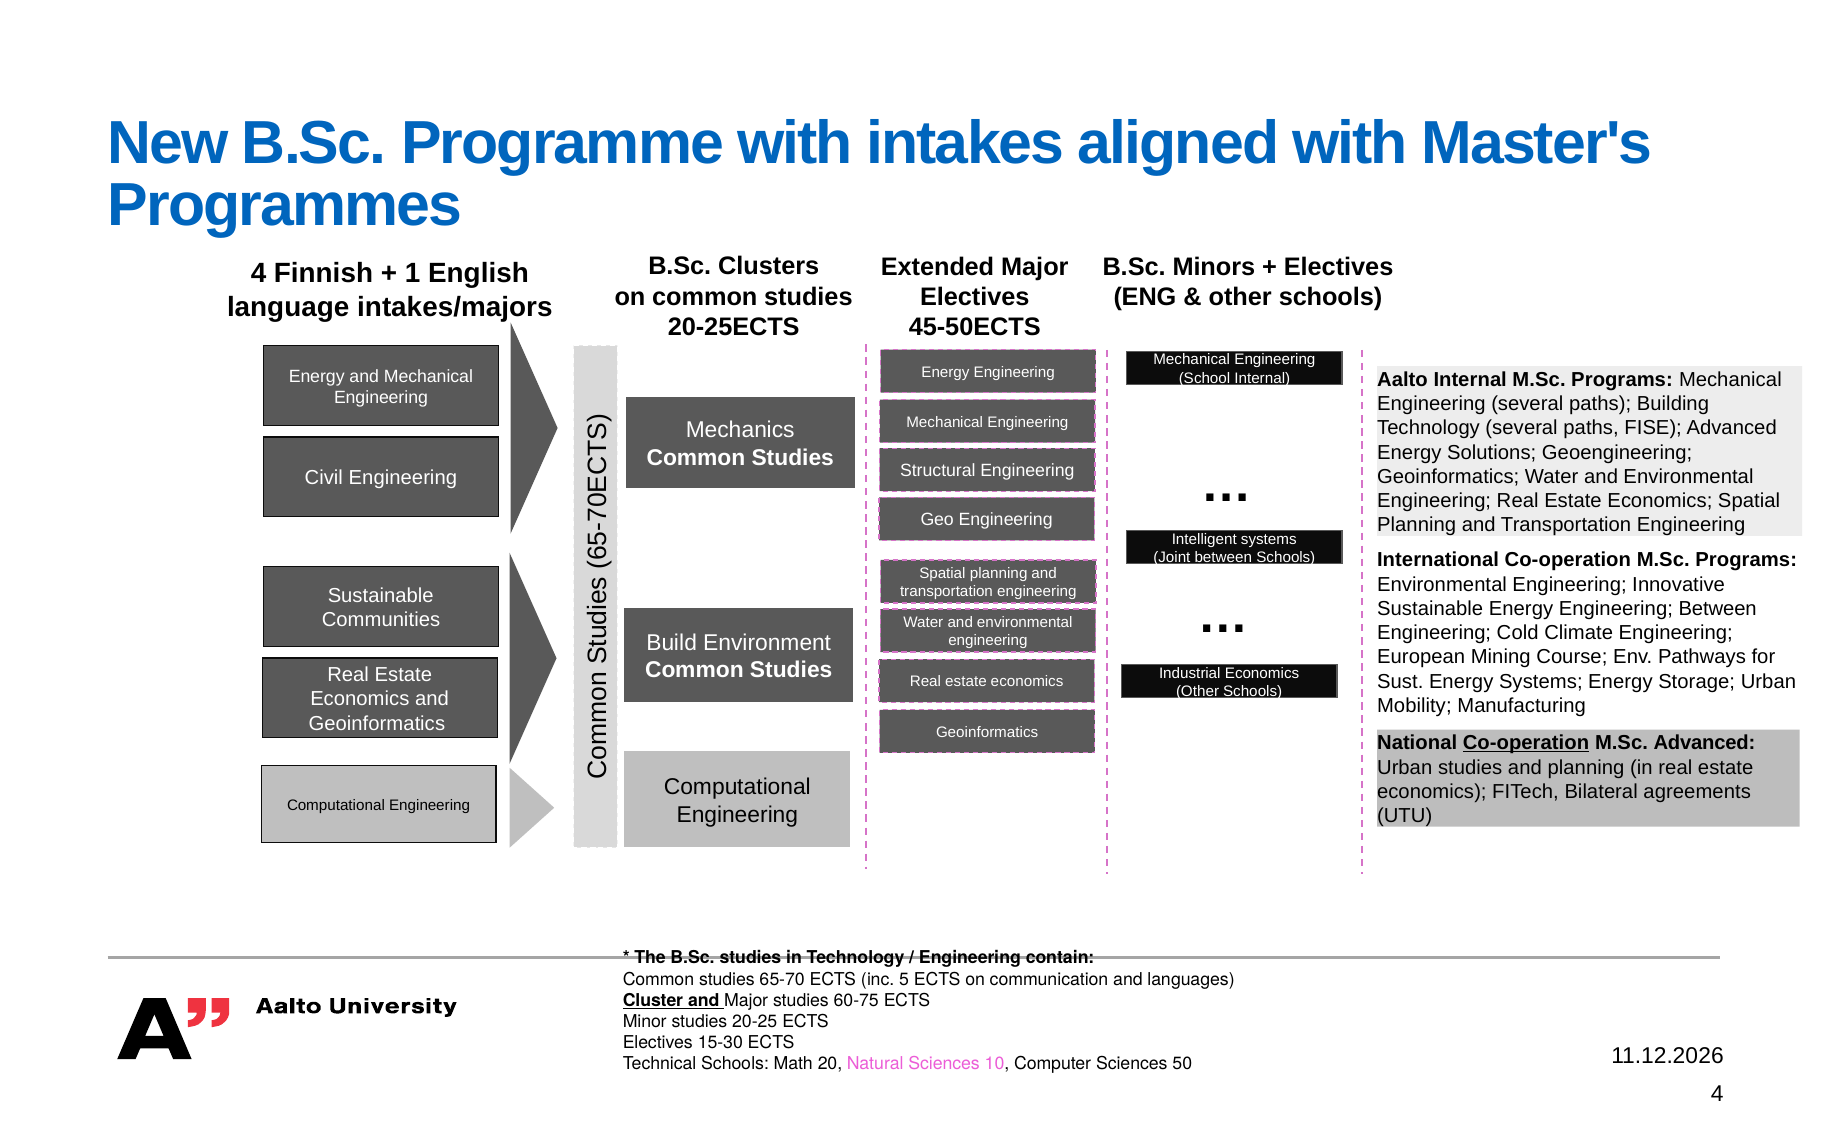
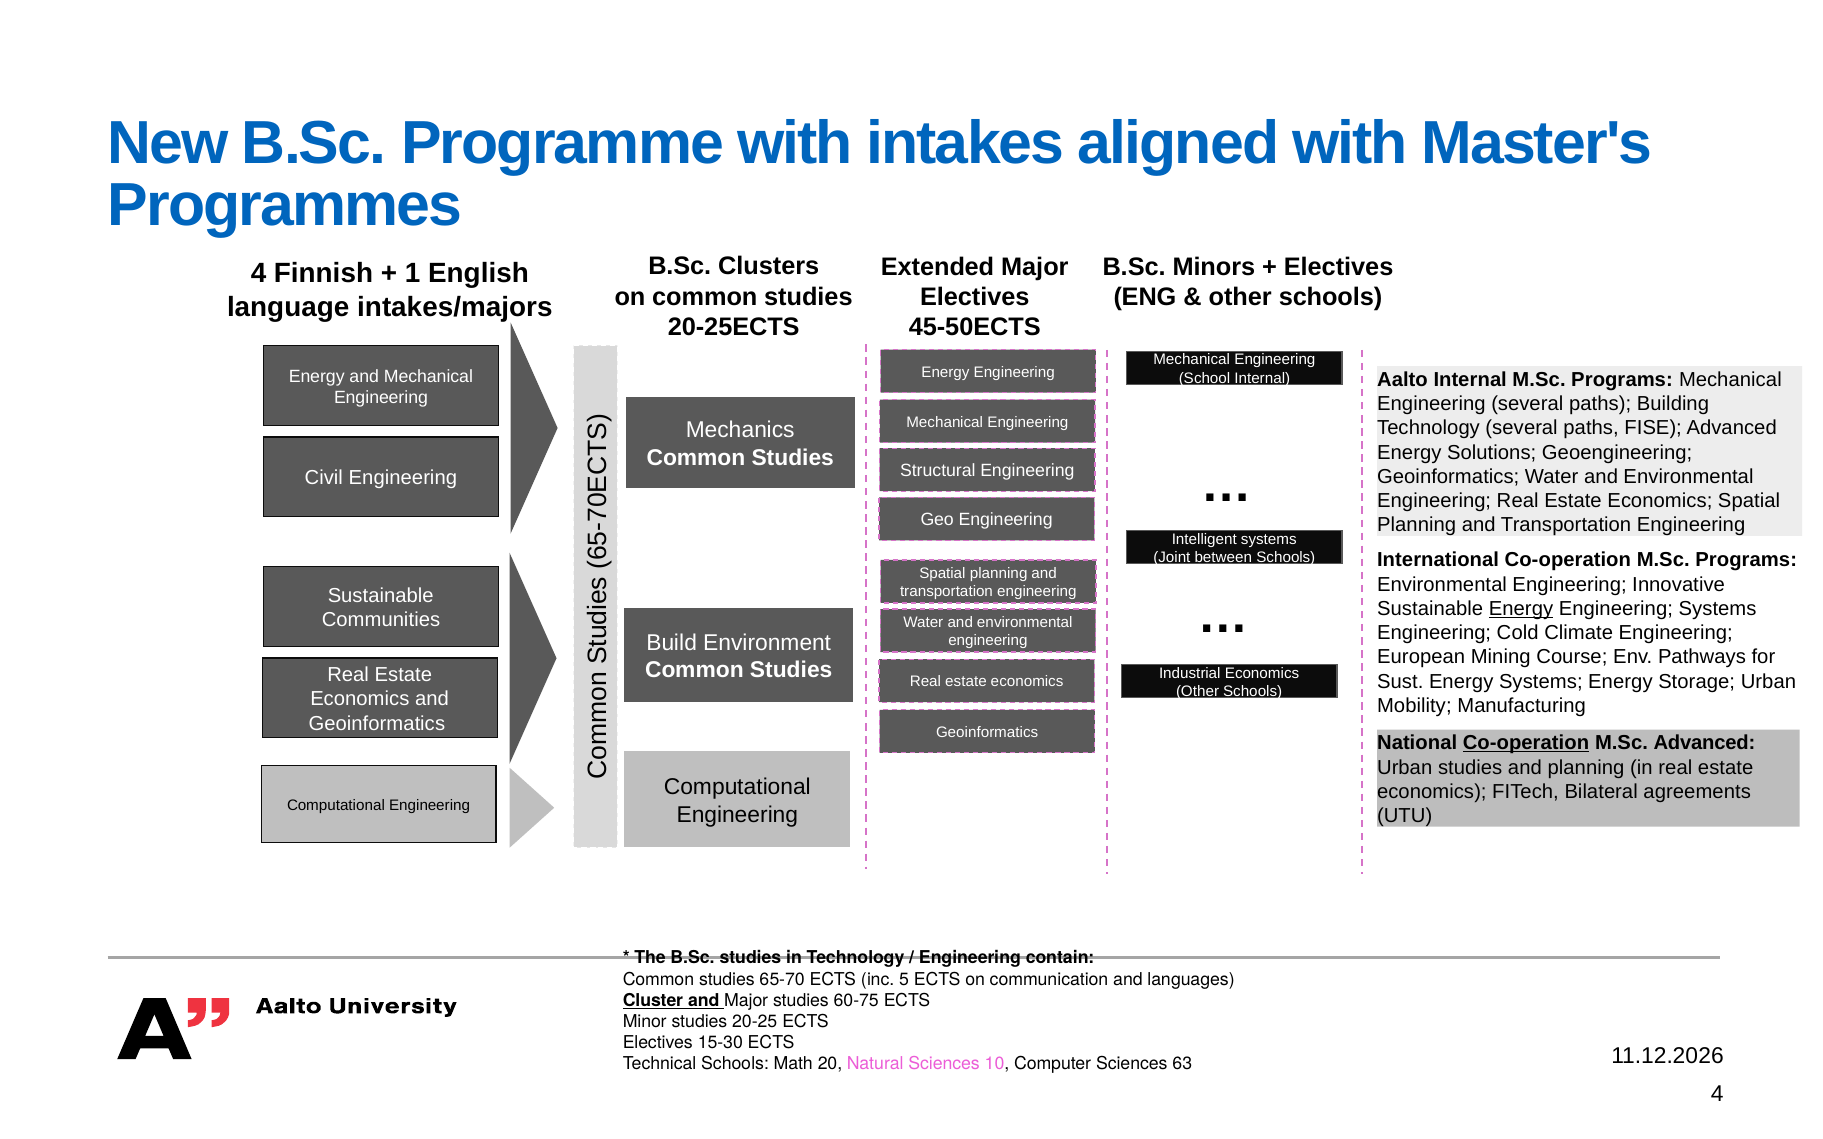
Energy at (1521, 609) underline: none -> present
Engineering Between: Between -> Systems
50: 50 -> 63
